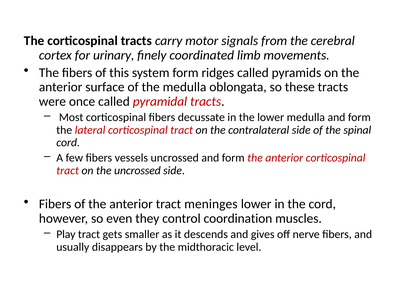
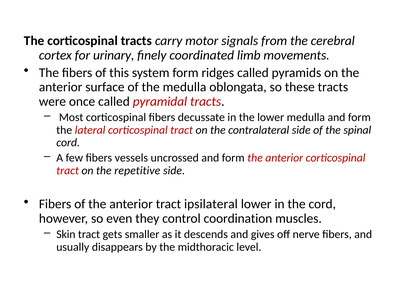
the uncrossed: uncrossed -> repetitive
meninges: meninges -> ipsilateral
Play: Play -> Skin
